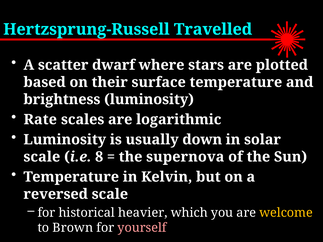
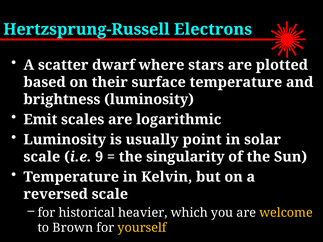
Travelled: Travelled -> Electrons
Rate: Rate -> Emit
down: down -> point
8: 8 -> 9
supernova: supernova -> singularity
yourself colour: pink -> yellow
